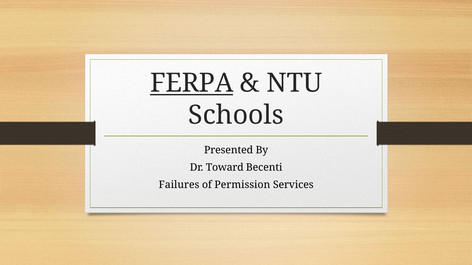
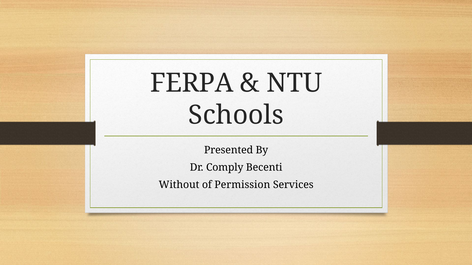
FERPA underline: present -> none
Toward: Toward -> Comply
Failures: Failures -> Without
